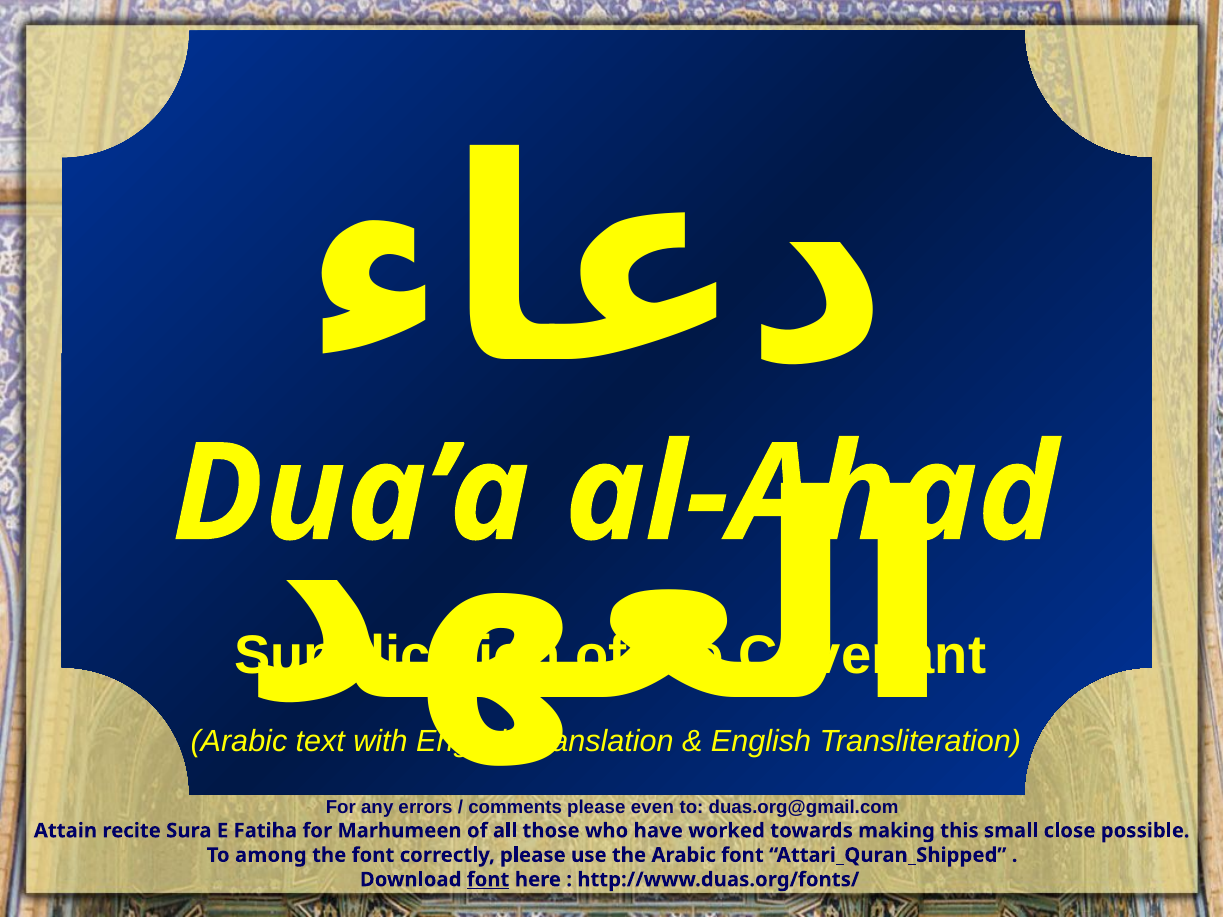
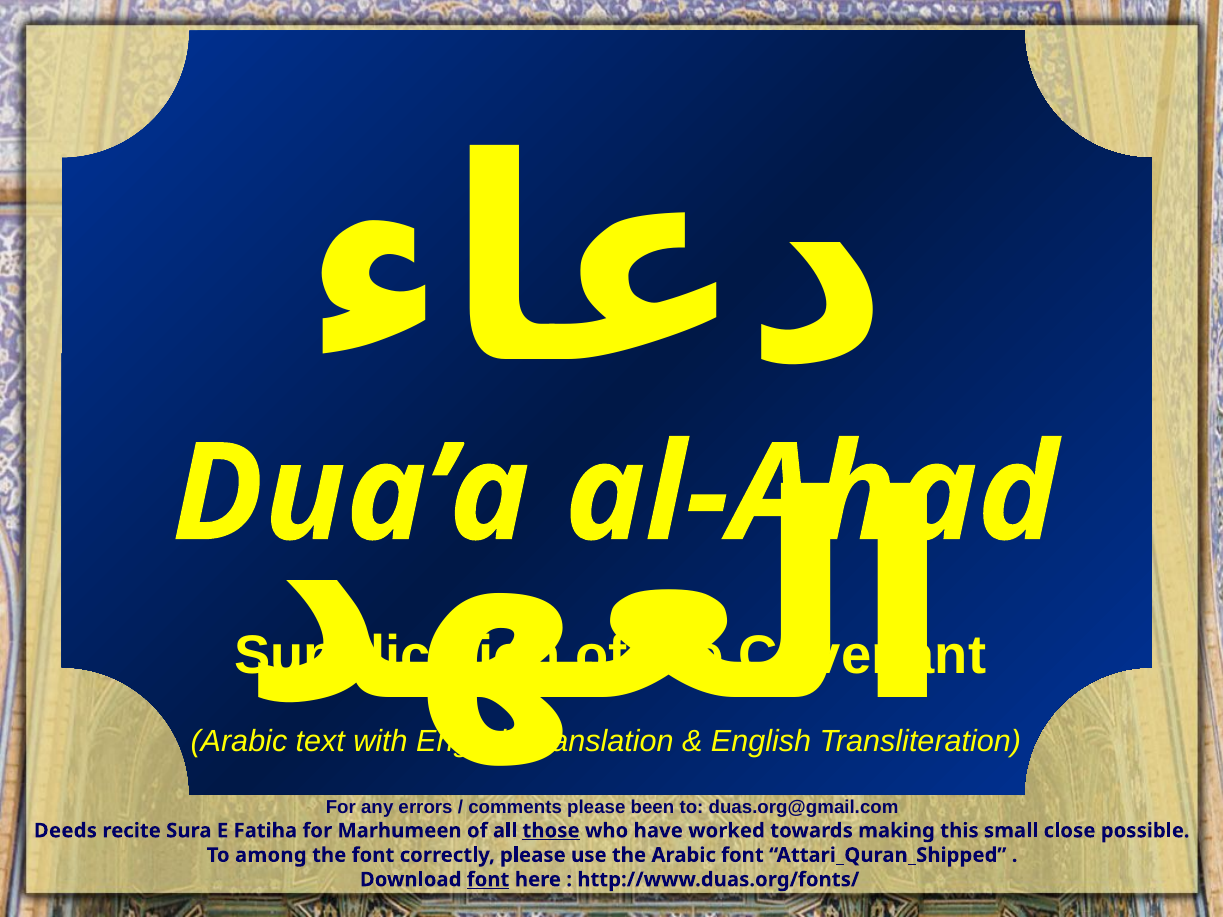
even: even -> been
Attain: Attain -> Deeds
those underline: none -> present
